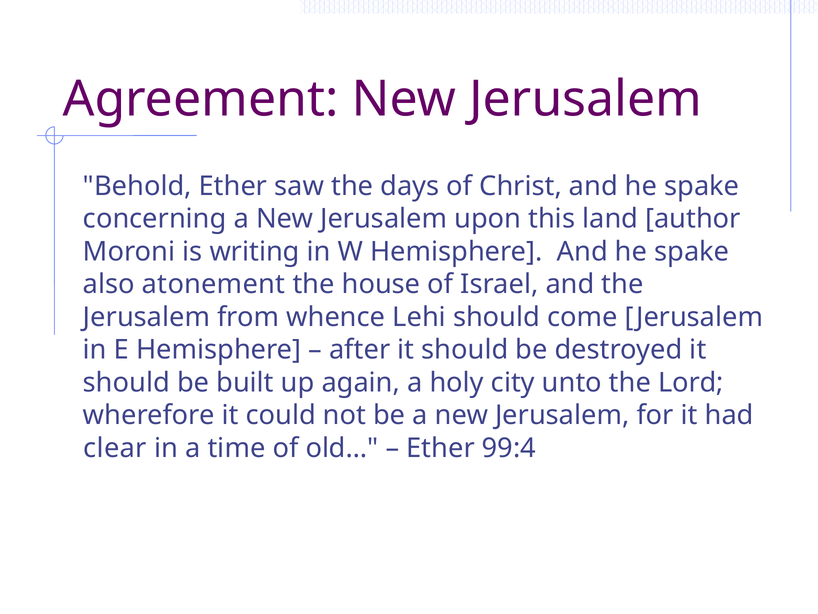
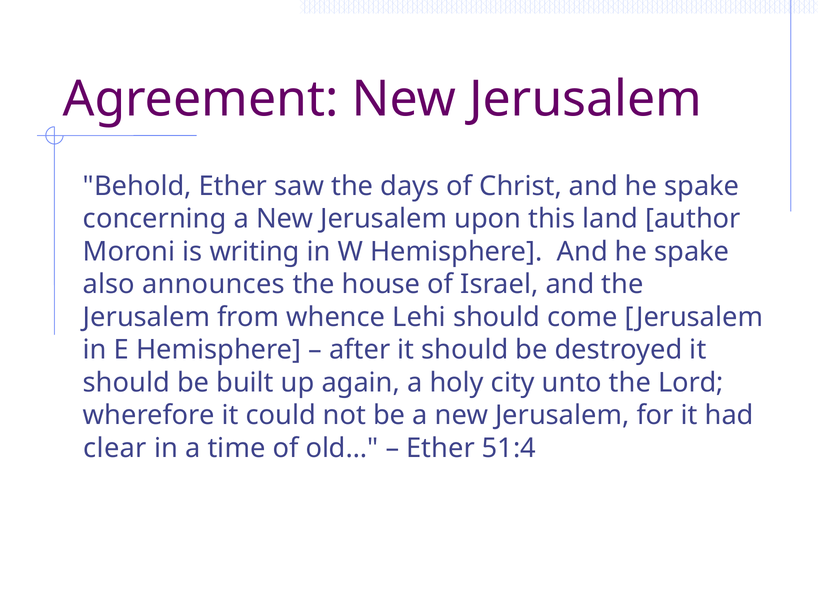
atonement: atonement -> announces
99:4: 99:4 -> 51:4
